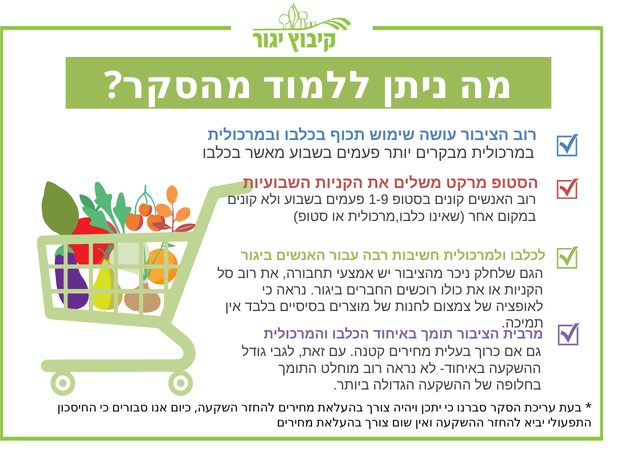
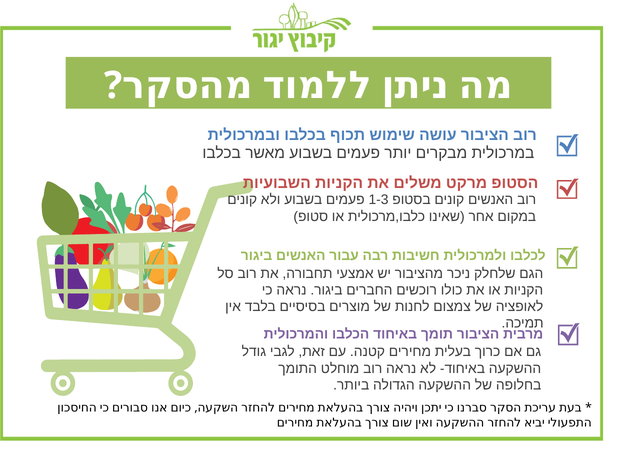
1-9: 1-9 -> 1-3
